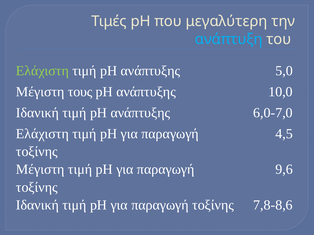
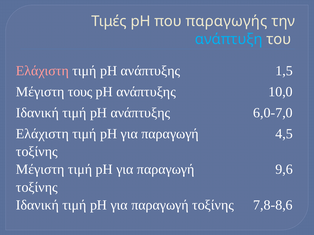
μεγαλύτερη: μεγαλύτερη -> παραγωγής
Ελάχιστη at (42, 71) colour: light green -> pink
5,0: 5,0 -> 1,5
